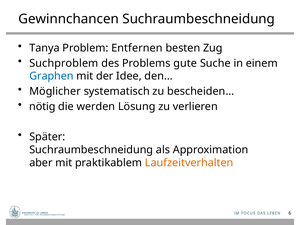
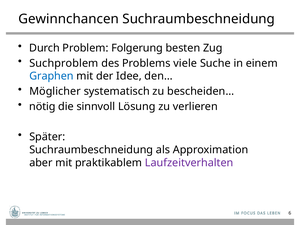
Tanya: Tanya -> Durch
Entfernen: Entfernen -> Folgerung
gute: gute -> viele
werden: werden -> sinnvoll
Laufzeitverhalten colour: orange -> purple
